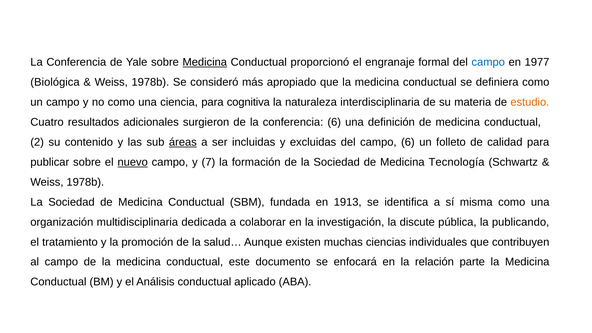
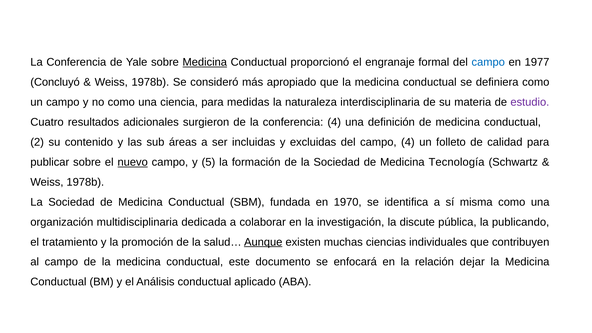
Biológica: Biológica -> Concluyó
cognitiva: cognitiva -> medidas
estudio colour: orange -> purple
conferencia 6: 6 -> 4
áreas underline: present -> none
campo 6: 6 -> 4
7: 7 -> 5
1913: 1913 -> 1970
Aunque underline: none -> present
parte: parte -> dejar
